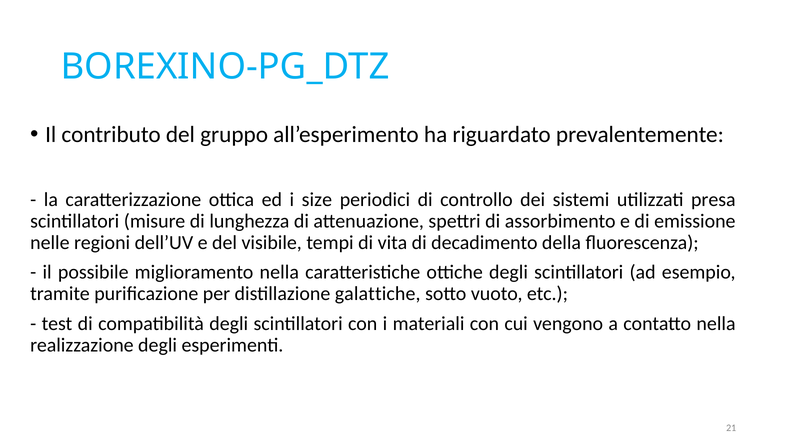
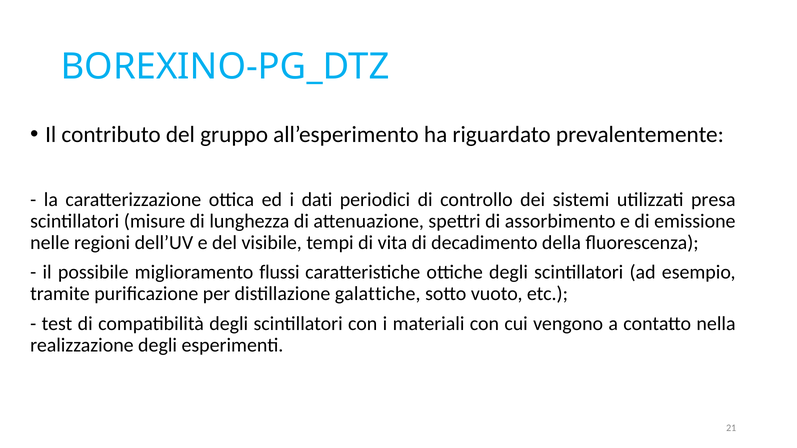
size: size -> dati
miglioramento nella: nella -> flussi
